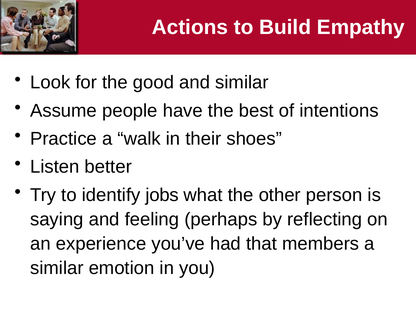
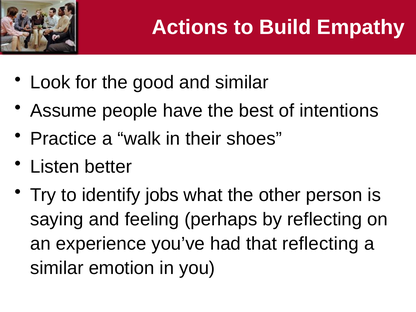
that members: members -> reflecting
